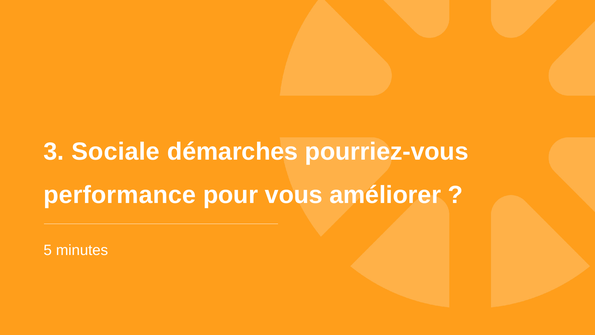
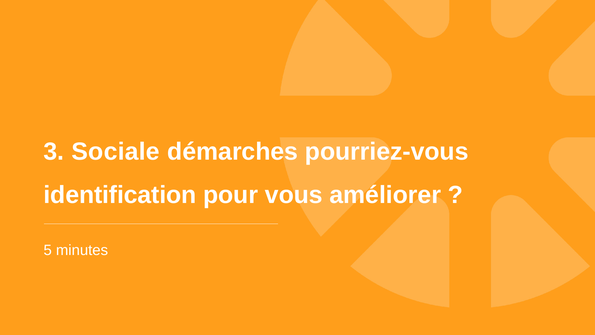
performance: performance -> identification
